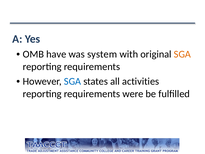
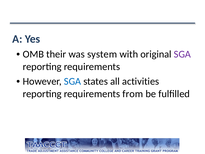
have: have -> their
SGA at (182, 54) colour: orange -> purple
were: were -> from
